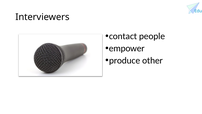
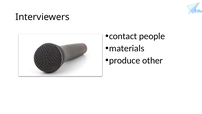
empower: empower -> materials
